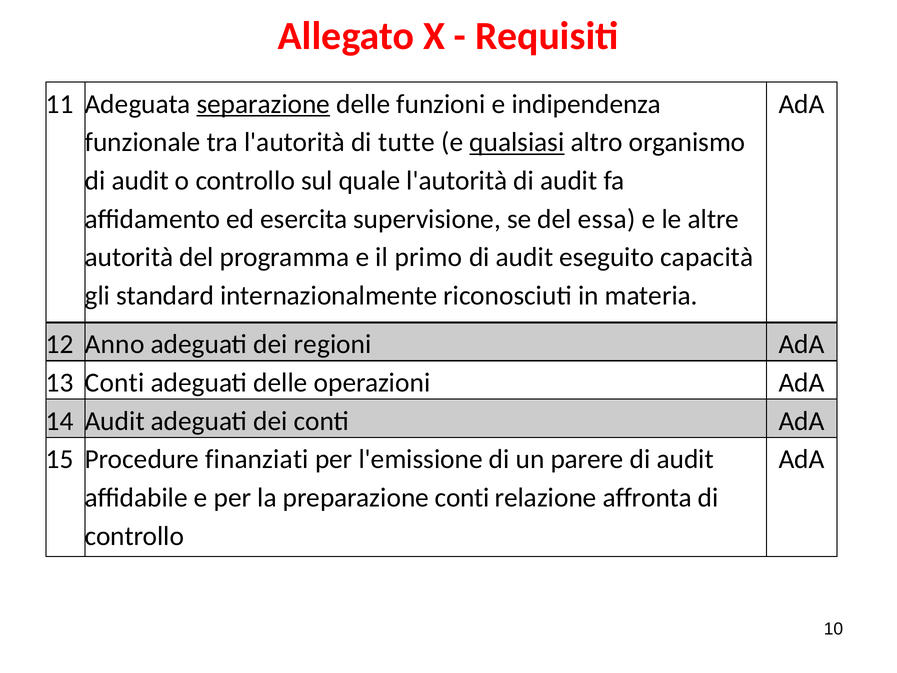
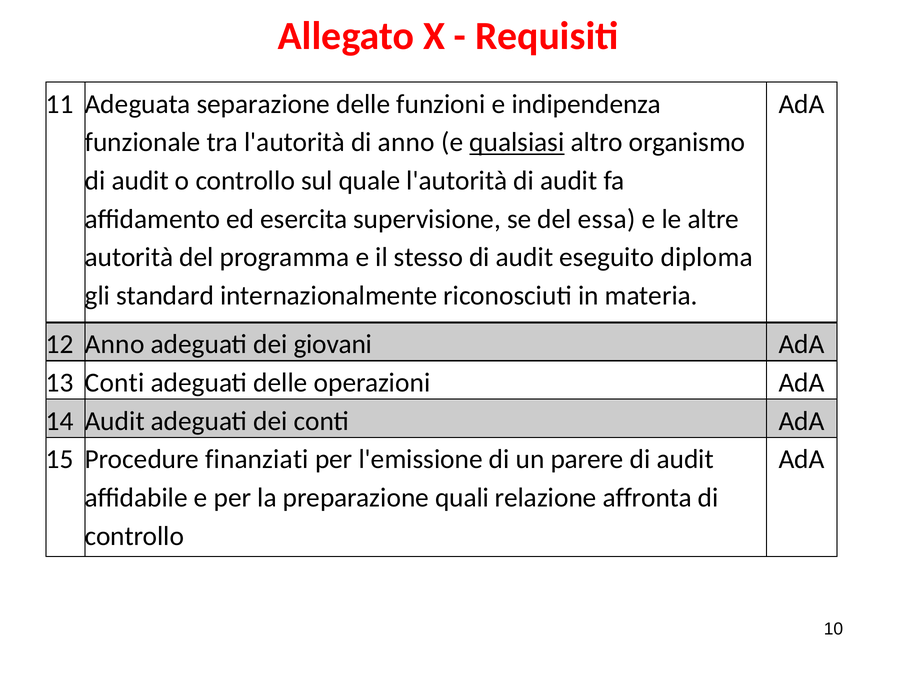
separazione underline: present -> none
di tutte: tutte -> anno
primo: primo -> stesso
capacità: capacità -> diploma
regioni: regioni -> giovani
preparazione conti: conti -> quali
